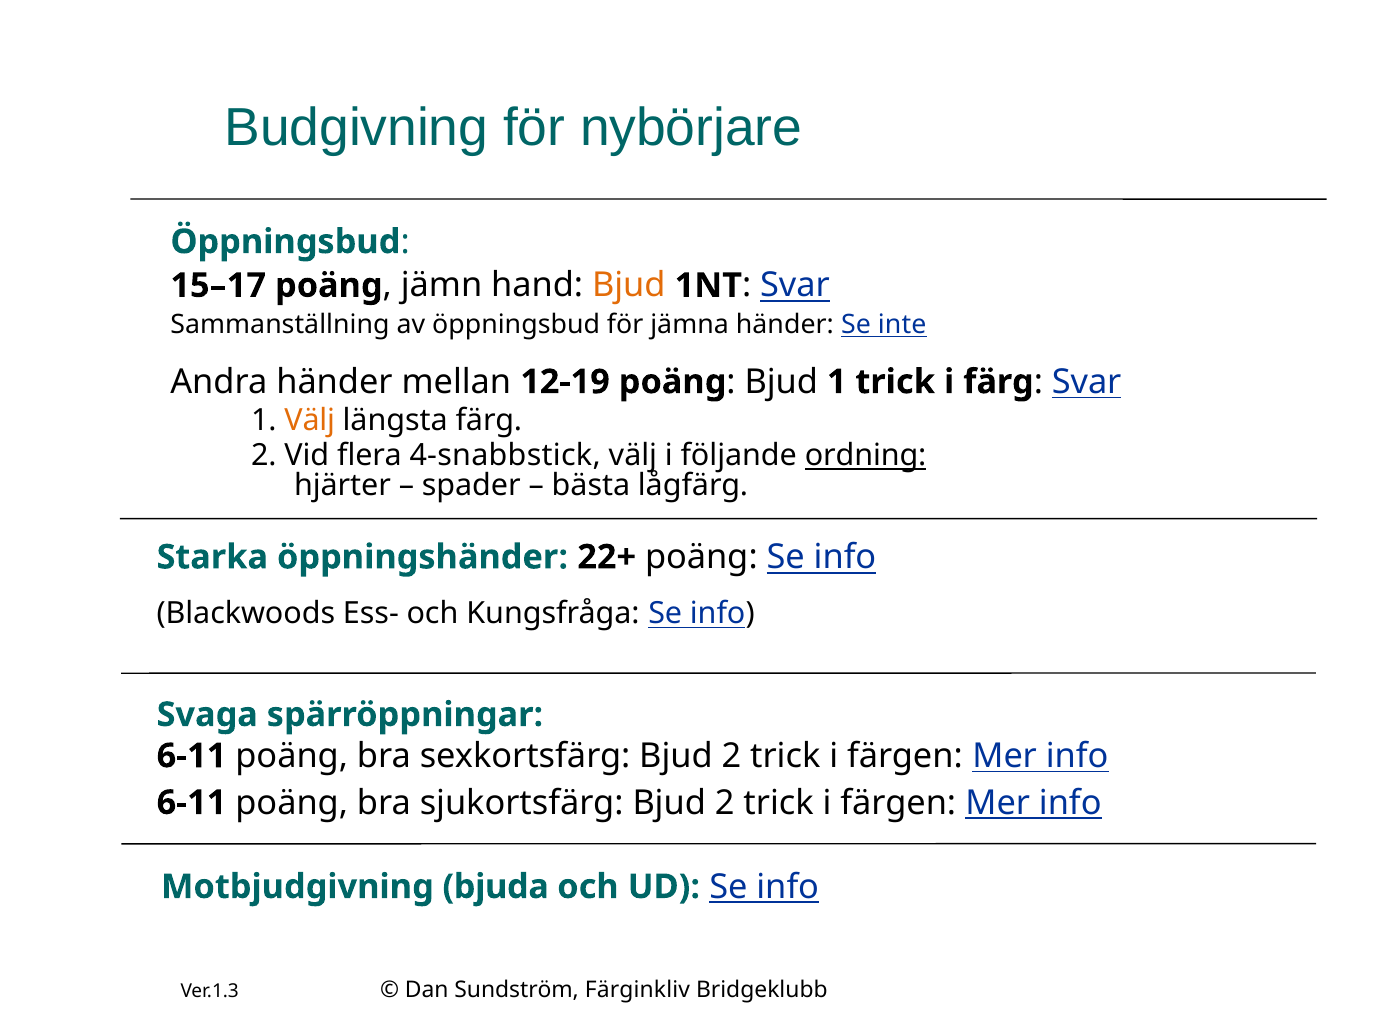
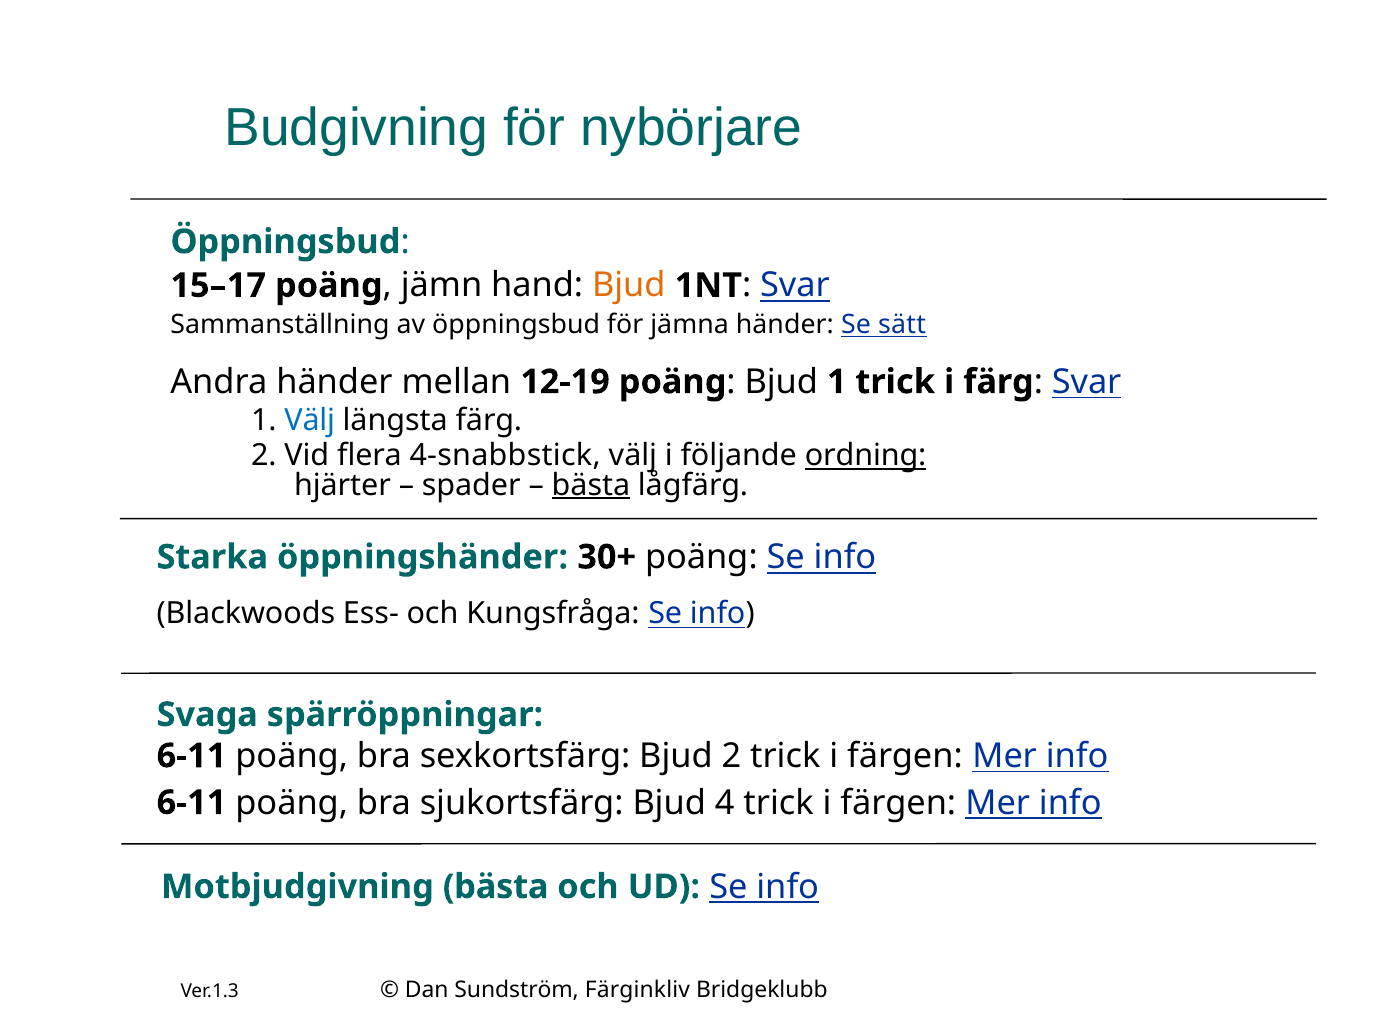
inte: inte -> sätt
Välj at (310, 420) colour: orange -> blue
bästa at (591, 485) underline: none -> present
22+: 22+ -> 30+
sjukortsfärg Bjud 2: 2 -> 4
Motbjudgivning bjuda: bjuda -> bästa
